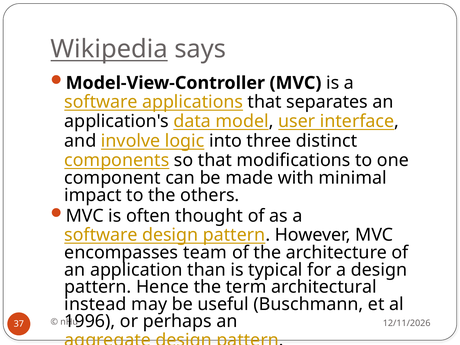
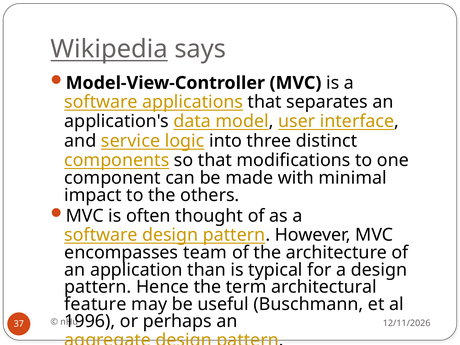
involve: involve -> service
instead: instead -> feature
